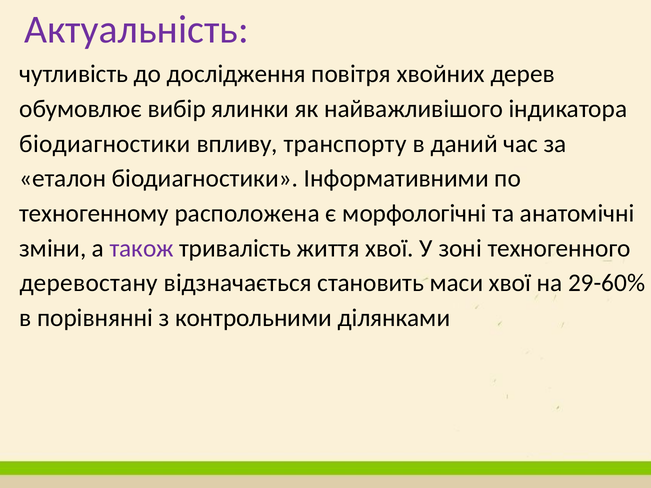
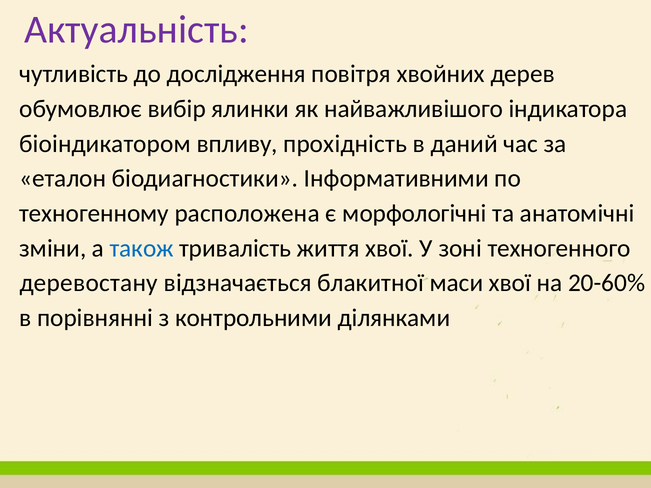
біодиагностики at (105, 144): біодиагностики -> біоіндикатором
транспорту: транспорту -> прохідність
також colour: purple -> blue
становить: становить -> блакитної
29-60%: 29-60% -> 20-60%
